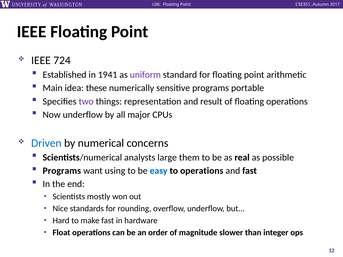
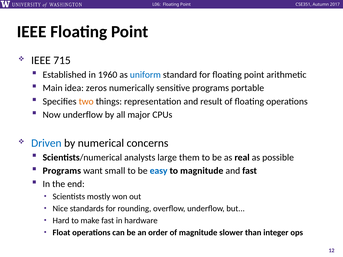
724: 724 -> 715
1941: 1941 -> 1960
uniform colour: purple -> blue
these: these -> zeros
two colour: purple -> orange
using: using -> small
to operations: operations -> magnitude
